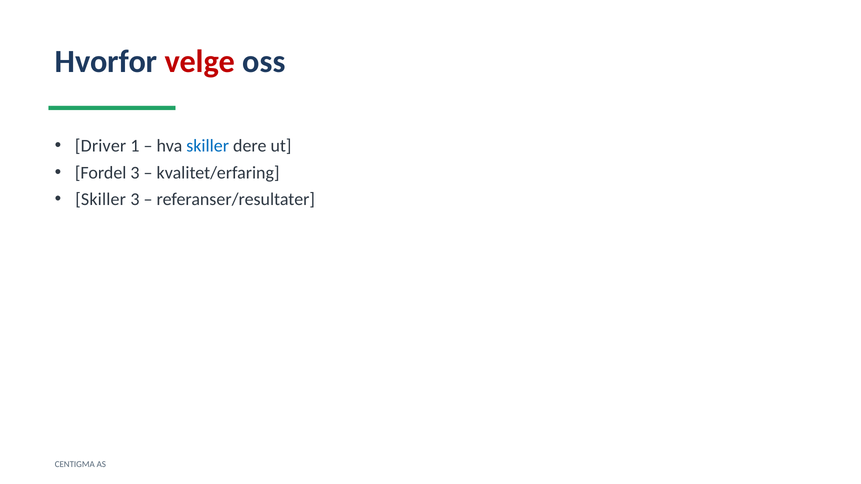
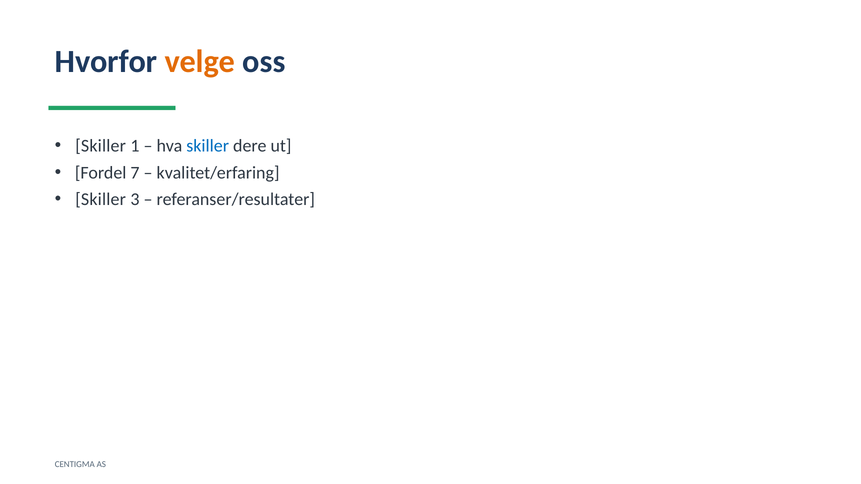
velge colour: red -> orange
Driver at (101, 146): Driver -> Skiller
Fordel 3: 3 -> 7
